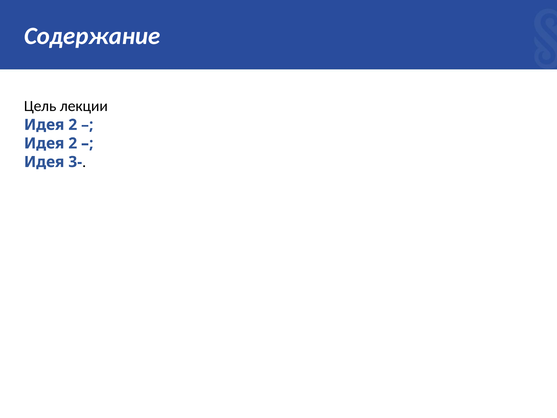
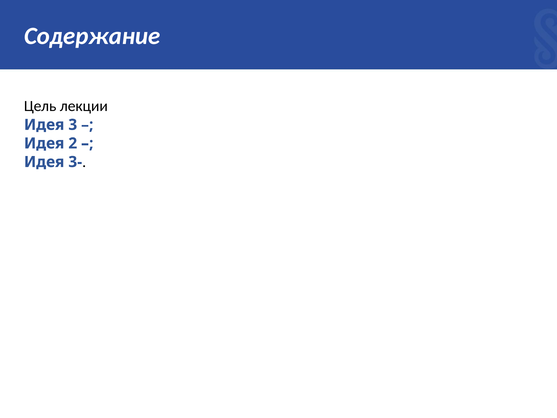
2 at (73, 125): 2 -> 3
